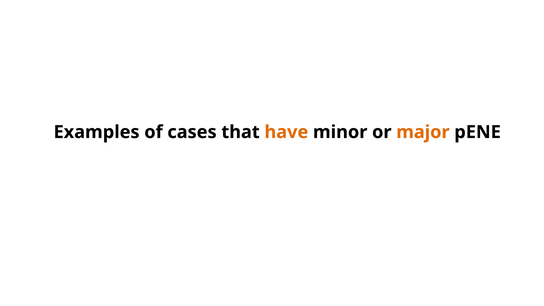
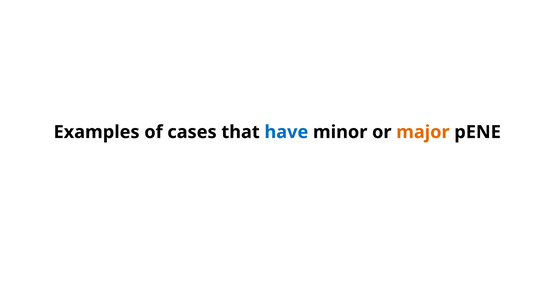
have colour: orange -> blue
